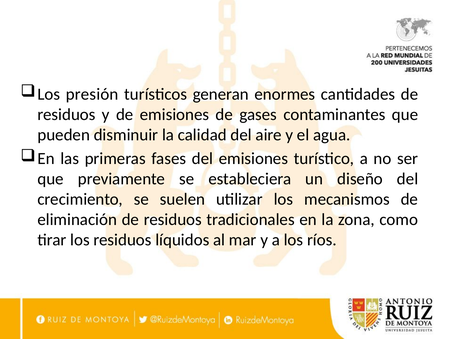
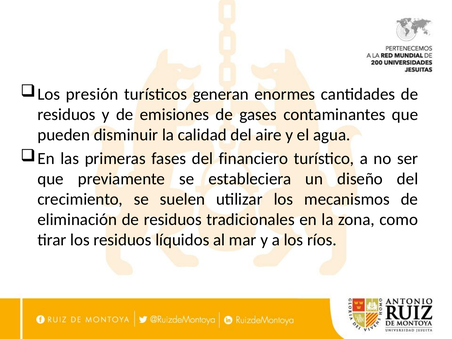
del emisiones: emisiones -> financiero
